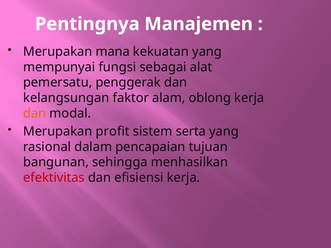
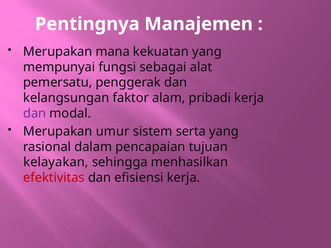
oblong: oblong -> pribadi
dan at (35, 113) colour: orange -> purple
profit: profit -> umur
bangunan: bangunan -> kelayakan
